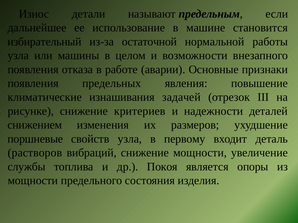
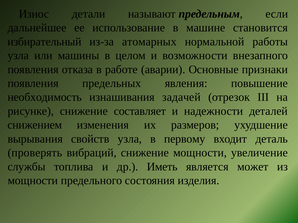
остаточной: остаточной -> атомарных
климатические: климатические -> необходимость
критериев: критериев -> составляет
поршневые: поршневые -> вырывания
растворов: растворов -> проверять
Покоя: Покоя -> Иметь
опоры: опоры -> может
